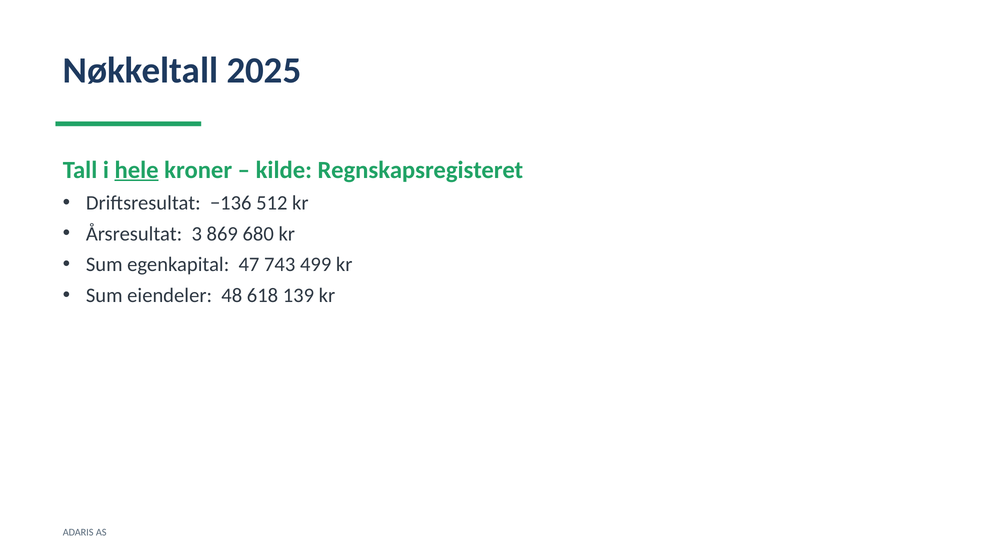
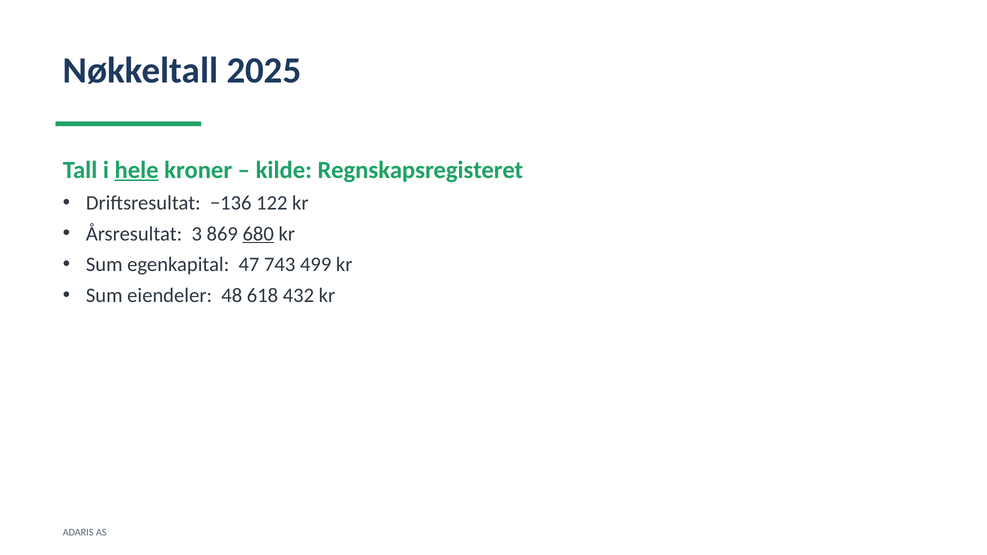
512: 512 -> 122
680 underline: none -> present
139: 139 -> 432
